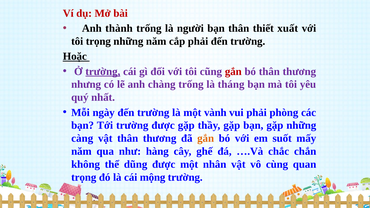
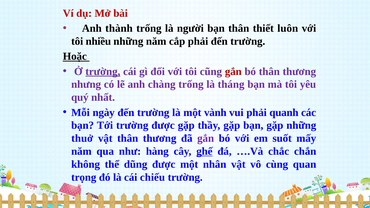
xuất: xuất -> luôn
tôi trọng: trọng -> nhiều
phòng: phòng -> quanh
càng: càng -> thuở
gắn at (206, 139) colour: orange -> purple
ghế underline: none -> present
mộng: mộng -> chiếu
